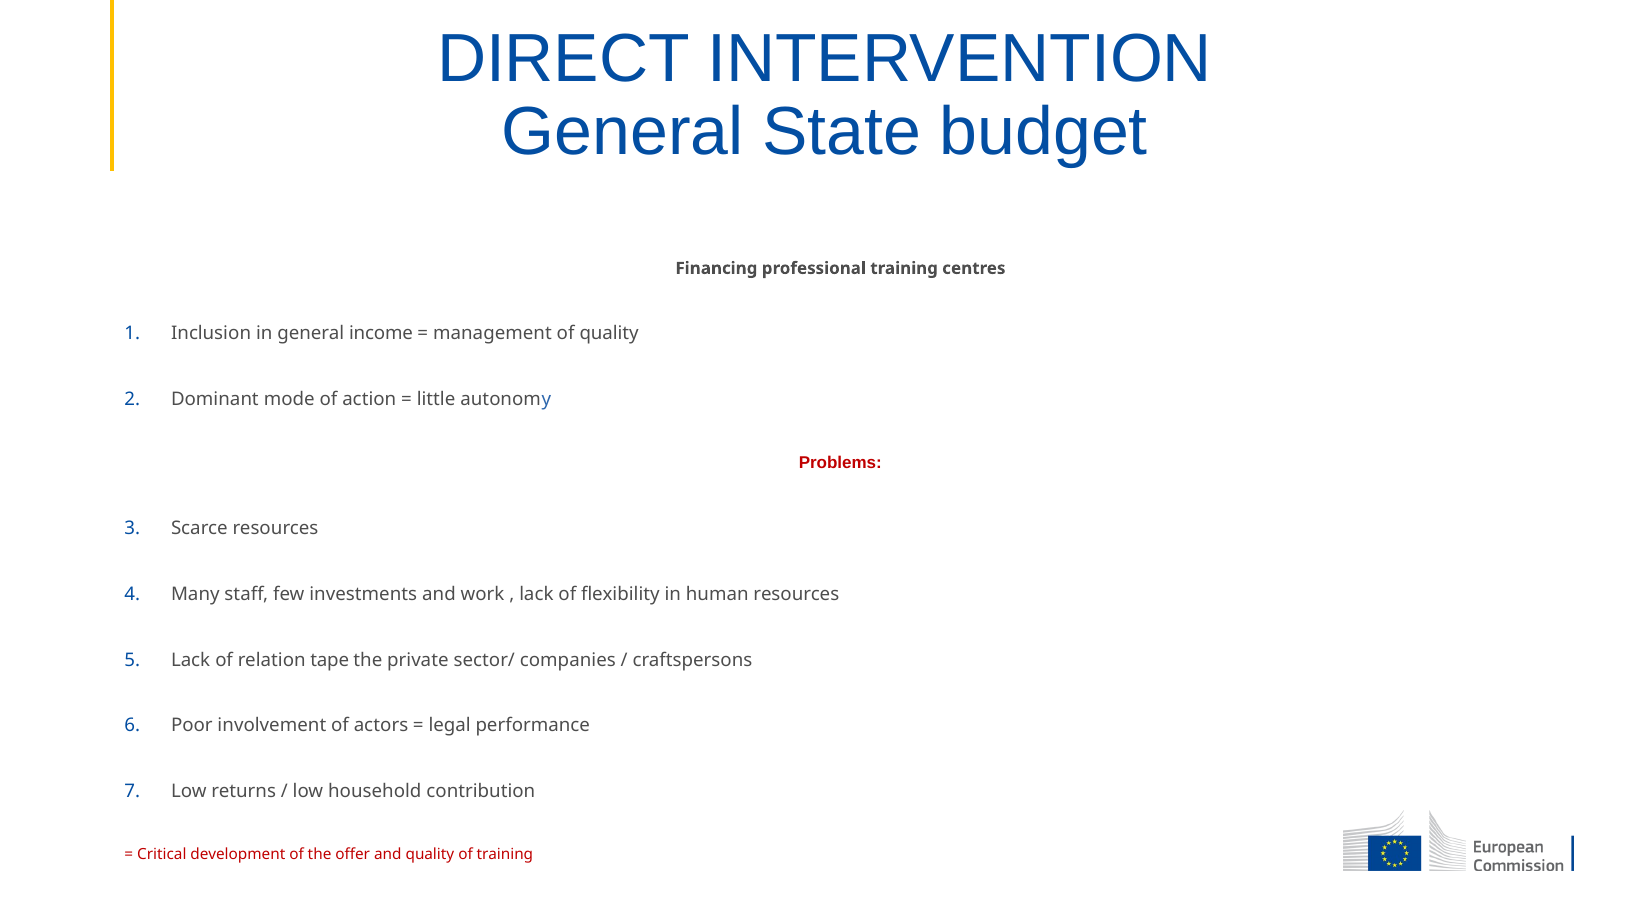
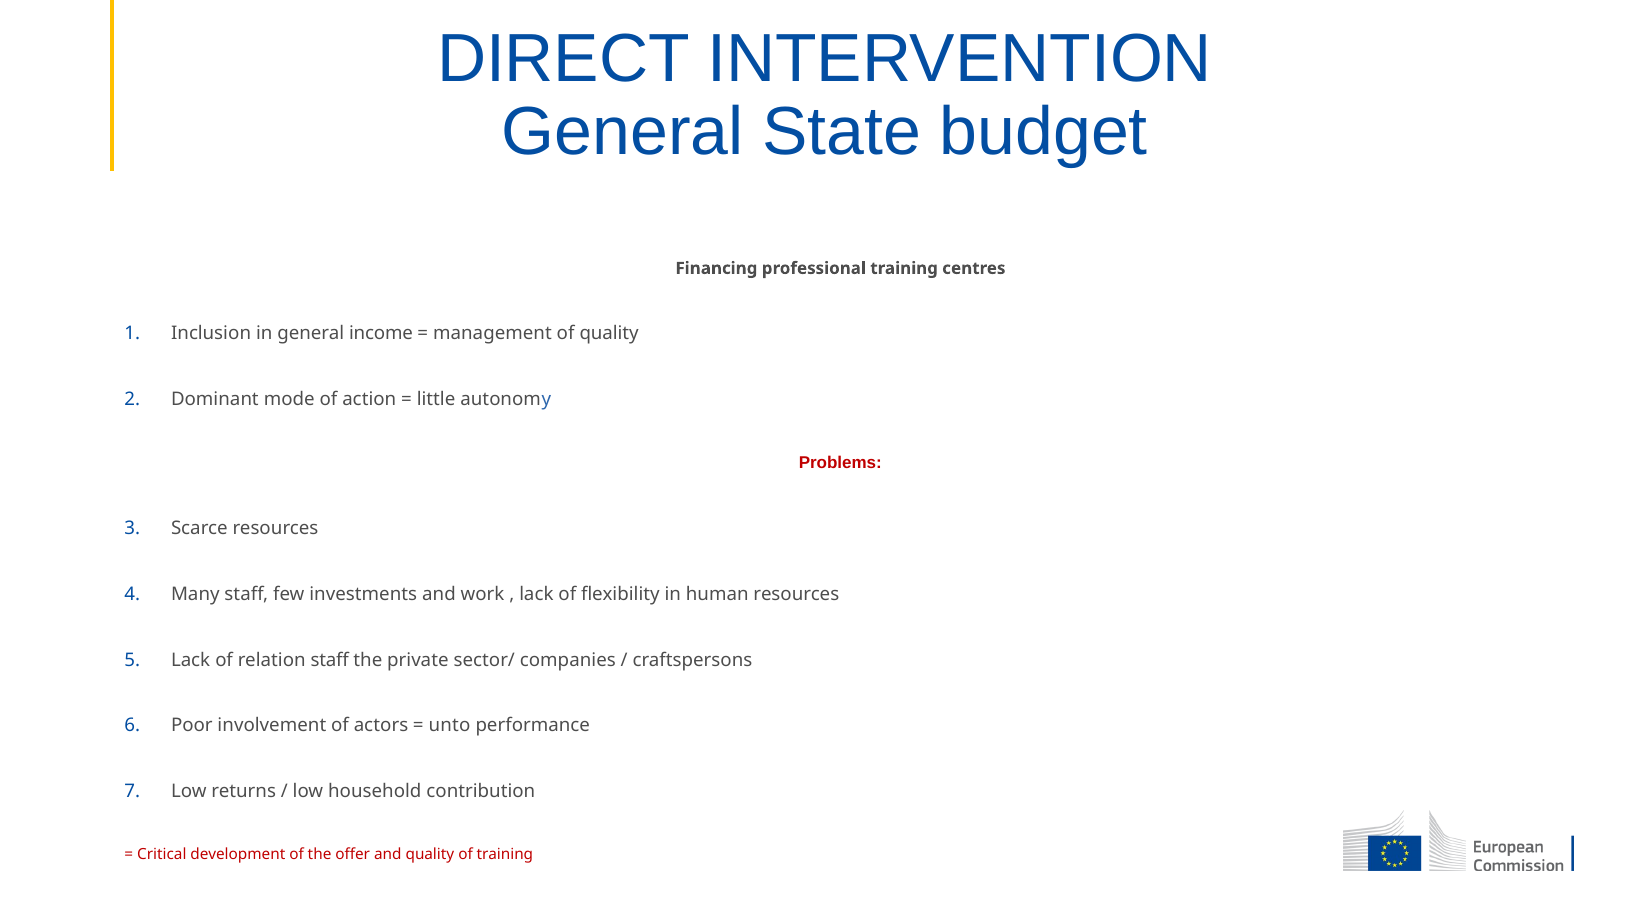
relation tape: tape -> staff
legal: legal -> unto
